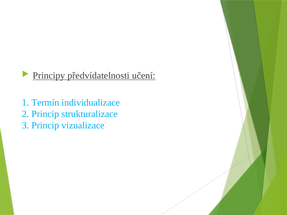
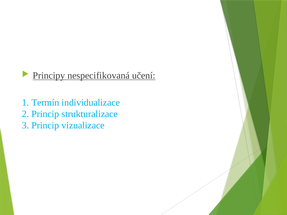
předvídatelnosti: předvídatelnosti -> nespecifikovaná
